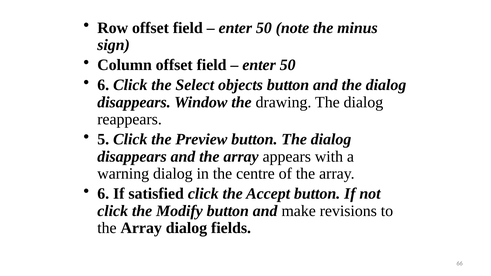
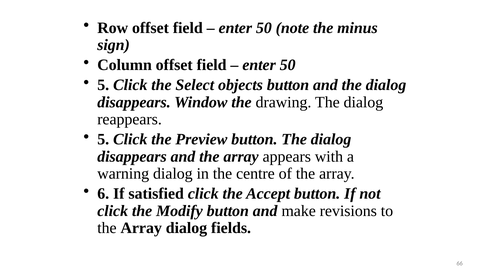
6 at (103, 85): 6 -> 5
